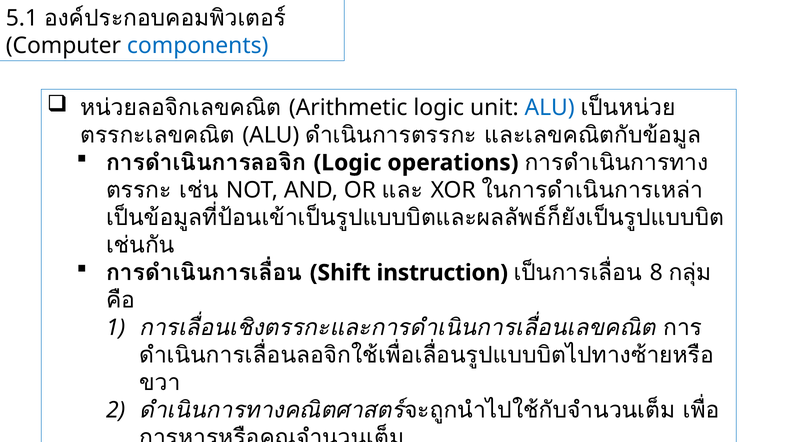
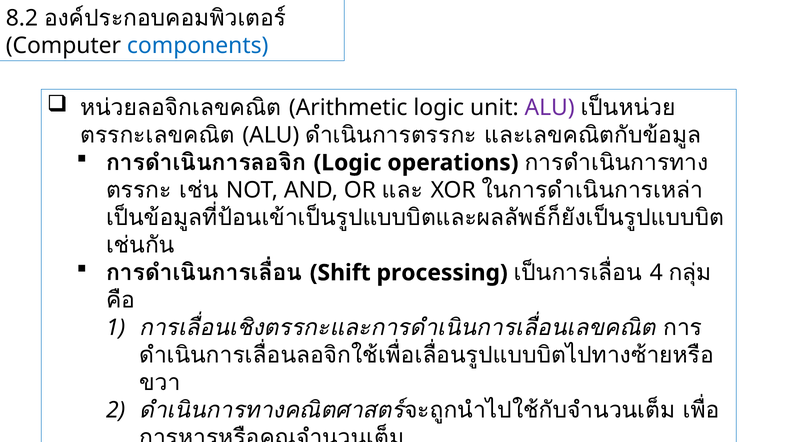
5.1: 5.1 -> 8.2
ALU at (550, 108) colour: blue -> purple
instruction: instruction -> processing
8: 8 -> 4
